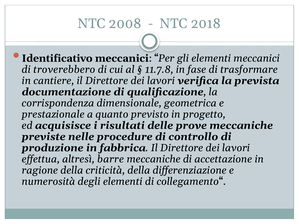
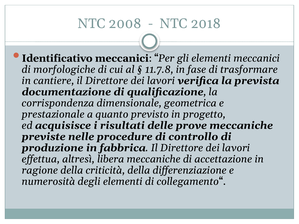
troverebbero: troverebbero -> morfologiche
barre: barre -> libera
